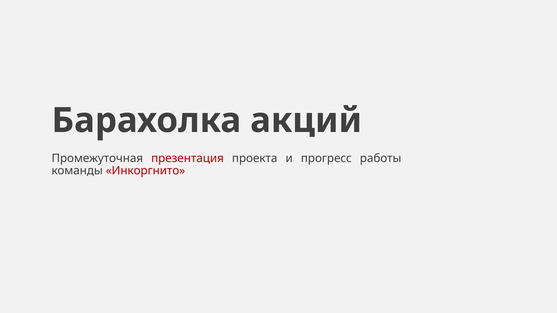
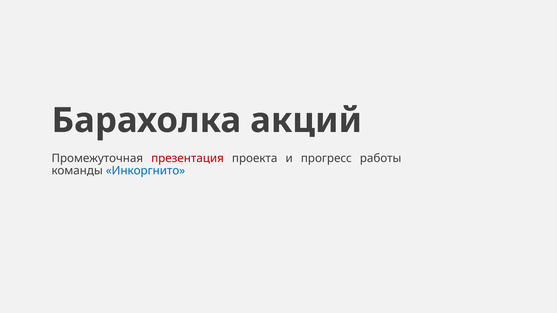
Инкоргнито colour: red -> blue
